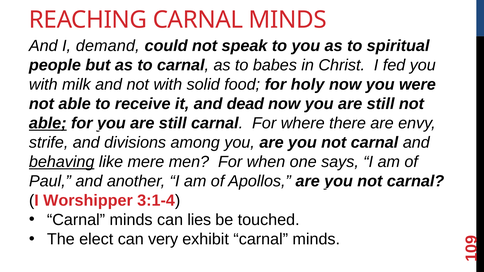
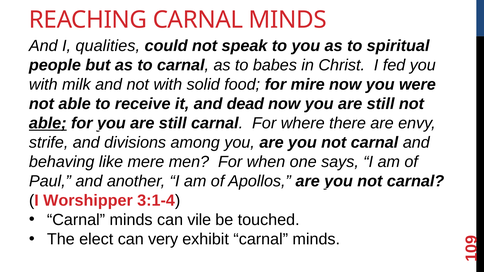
demand: demand -> qualities
holy: holy -> mire
behaving underline: present -> none
lies: lies -> vile
